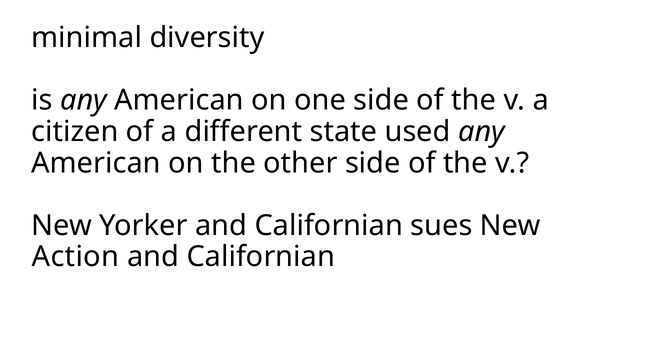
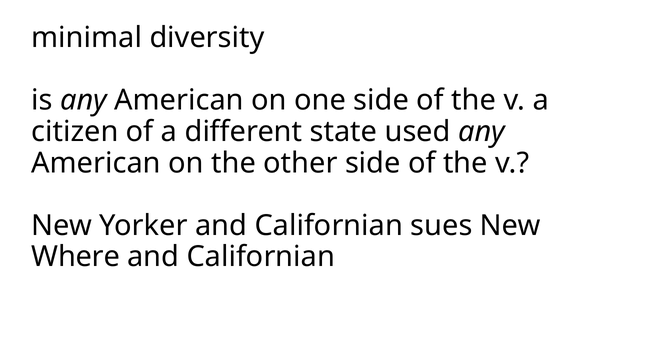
Action: Action -> Where
